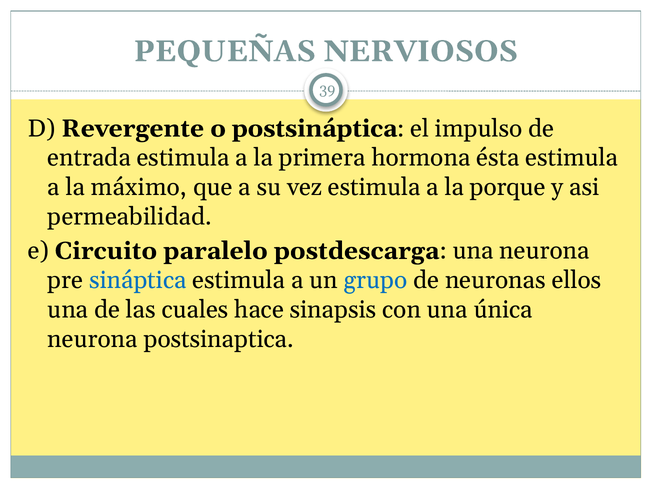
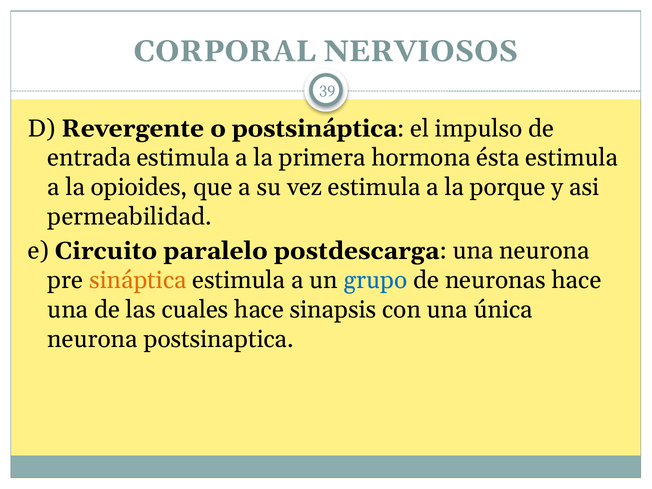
PEQUEÑAS: PEQUEÑAS -> CORPORAL
máximo: máximo -> opioides
sináptica colour: blue -> orange
neuronas ellos: ellos -> hace
